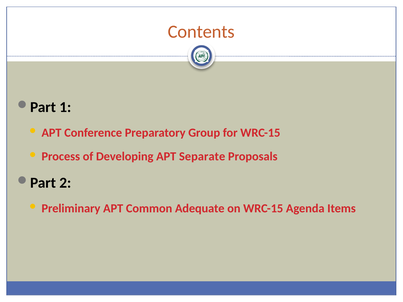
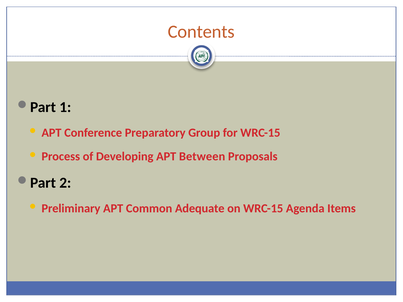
Separate: Separate -> Between
